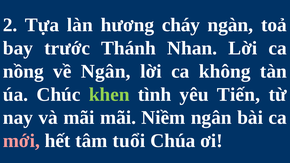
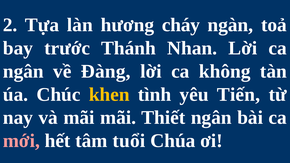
nồng at (23, 71): nồng -> ngân
về Ngân: Ngân -> Đàng
khen colour: light green -> yellow
Niềm: Niềm -> Thiết
